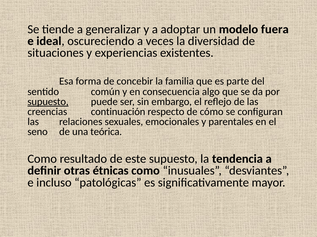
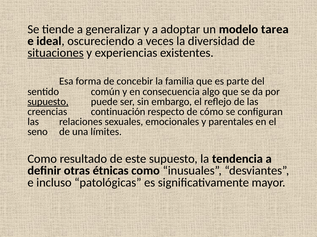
fuera: fuera -> tarea
situaciones underline: none -> present
teórica: teórica -> límites
